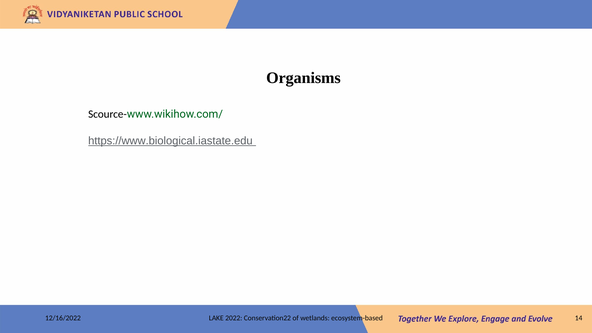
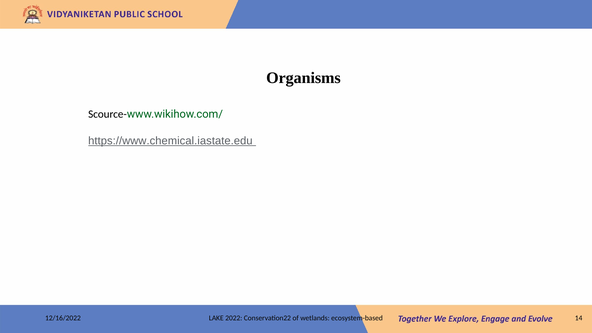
https://www.biological.iastate.edu: https://www.biological.iastate.edu -> https://www.chemical.iastate.edu
